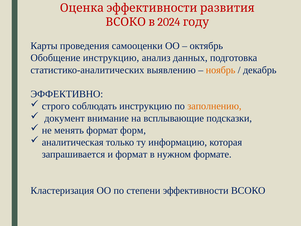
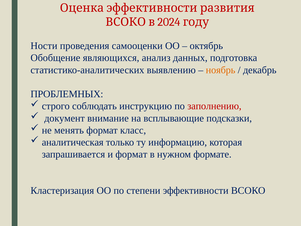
Карты: Карты -> Ности
Обобщение инструкцию: инструкцию -> являющихся
ЭФФЕКТИВНО: ЭФФЕКТИВНО -> ПРОБЛЕМНЫХ
заполнению colour: orange -> red
форм: форм -> класс
